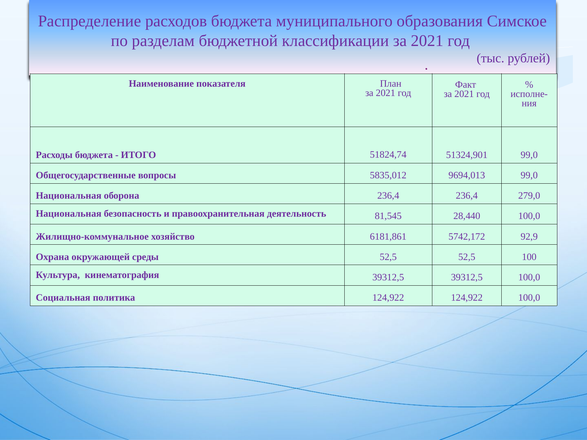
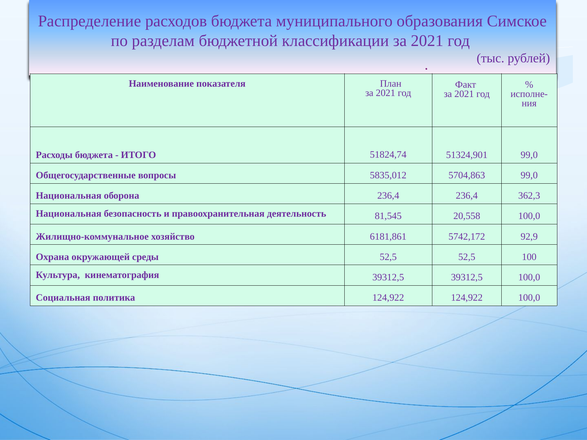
9694,013: 9694,013 -> 5704,863
279,0: 279,0 -> 362,3
28,440: 28,440 -> 20,558
